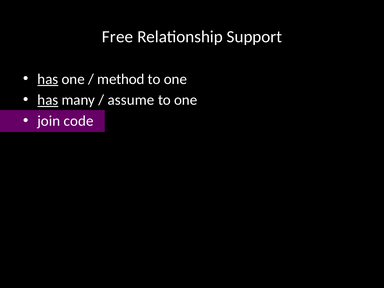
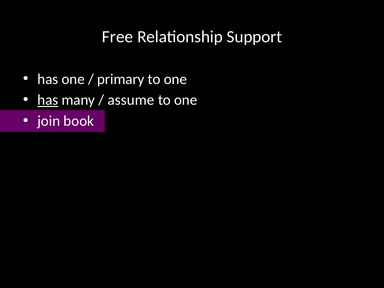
has at (48, 79) underline: present -> none
method: method -> primary
code: code -> book
